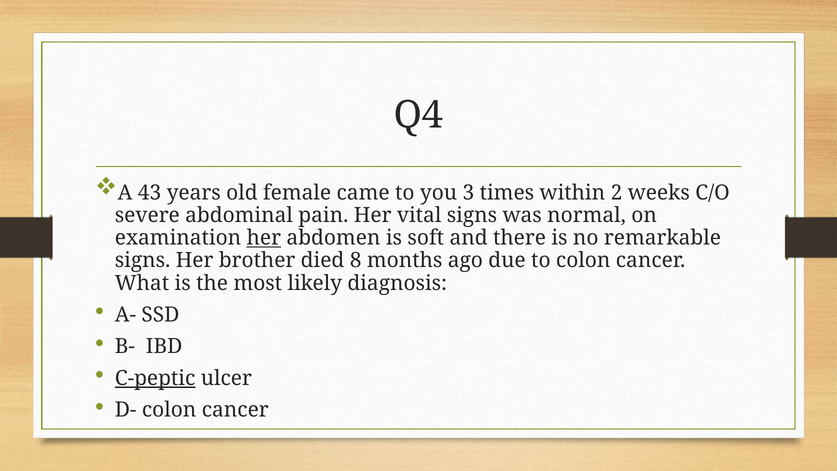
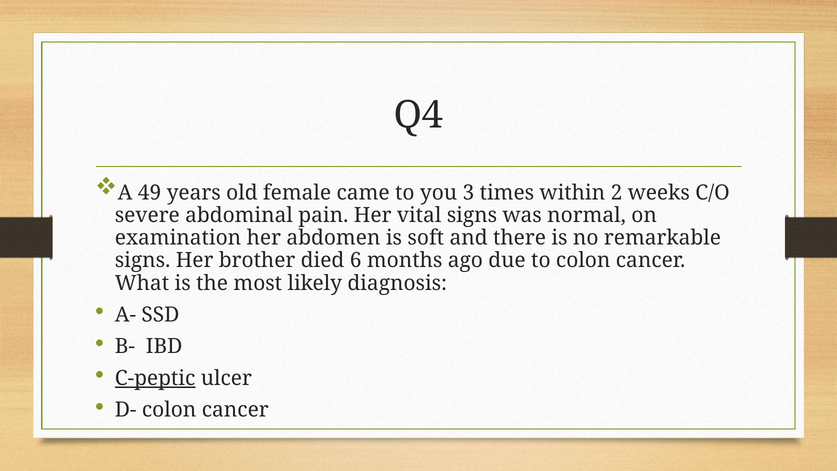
43: 43 -> 49
her at (264, 238) underline: present -> none
8: 8 -> 6
